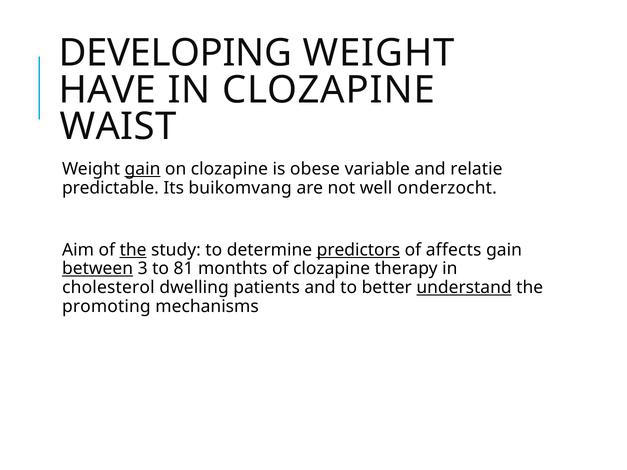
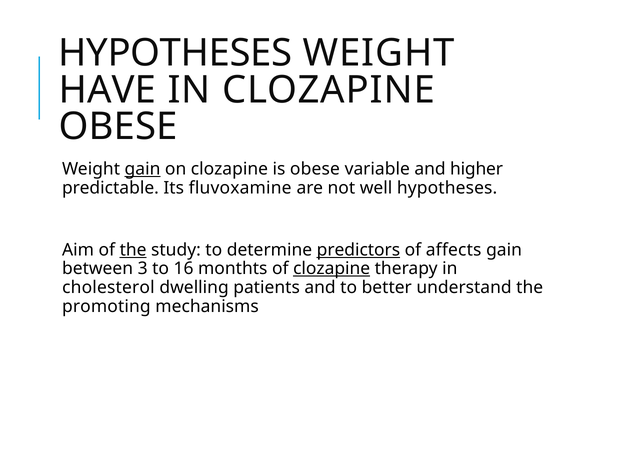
DEVELOPING at (175, 53): DEVELOPING -> HYPOTHESES
WAIST at (118, 127): WAIST -> OBESE
relatie: relatie -> higher
buikomvang: buikomvang -> fluvoxamine
well onderzocht: onderzocht -> hypotheses
between underline: present -> none
81: 81 -> 16
clozapine at (332, 269) underline: none -> present
understand underline: present -> none
